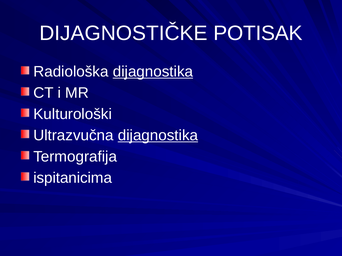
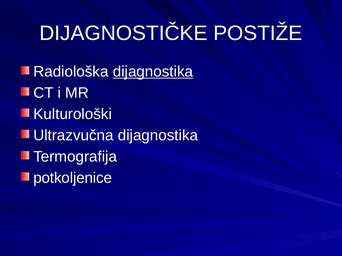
POTISAK: POTISAK -> POSTIŽE
dijagnostika at (158, 136) underline: present -> none
ispitanicima: ispitanicima -> potkoljenice
